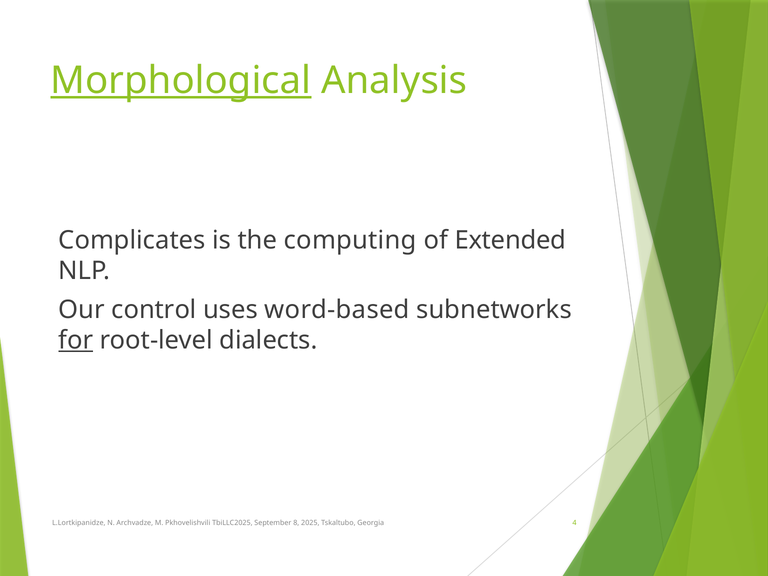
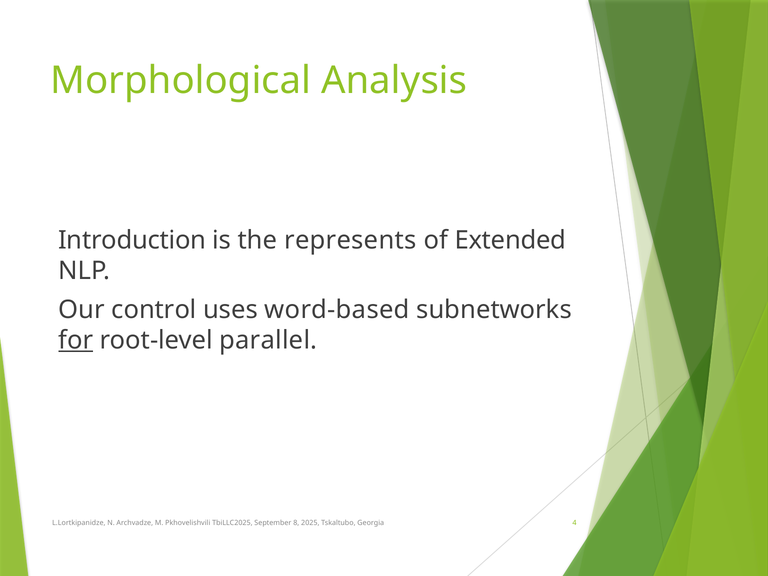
Morphological underline: present -> none
Complicates: Complicates -> Introduction
computing: computing -> represents
dialects: dialects -> parallel
